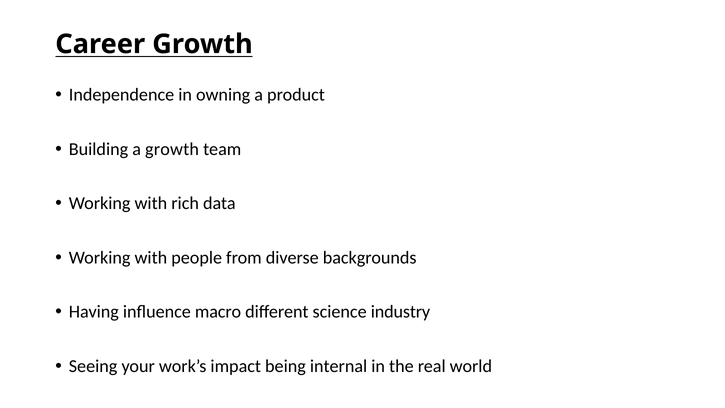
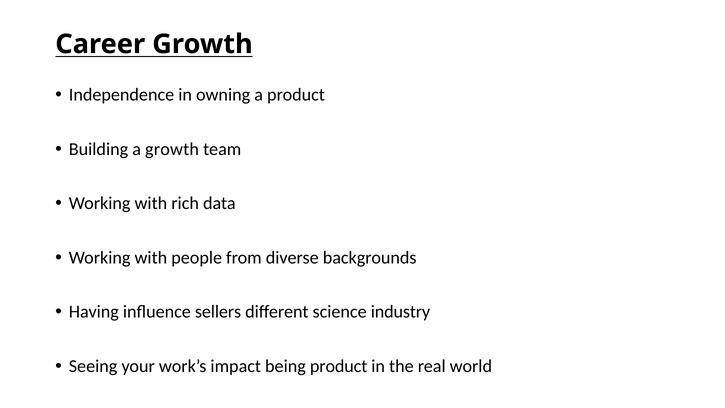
macro: macro -> sellers
being internal: internal -> product
